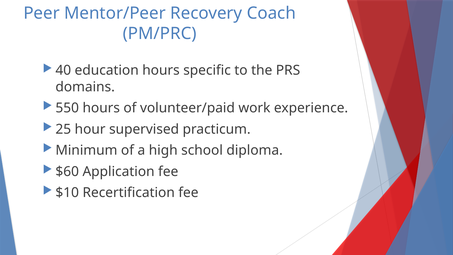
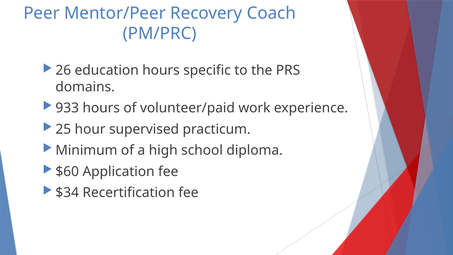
40: 40 -> 26
550: 550 -> 933
$10: $10 -> $34
